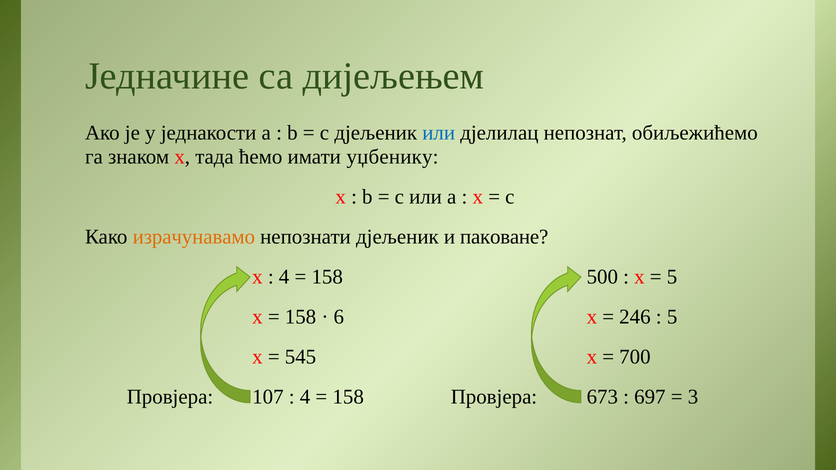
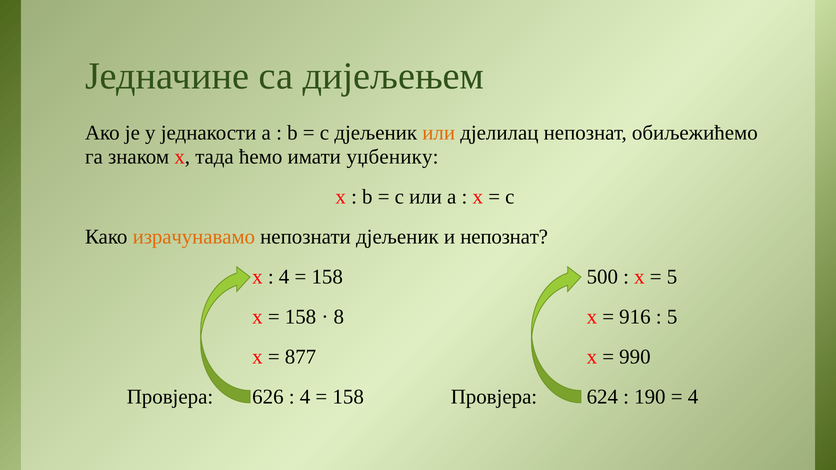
или at (439, 133) colour: blue -> orange
и паковане: паковане -> непознат
6: 6 -> 8
246: 246 -> 916
545: 545 -> 877
700: 700 -> 990
107: 107 -> 626
673: 673 -> 624
697: 697 -> 190
3 at (693, 397): 3 -> 4
